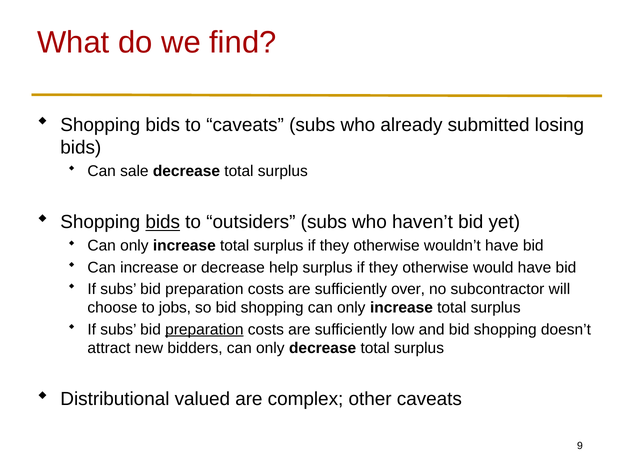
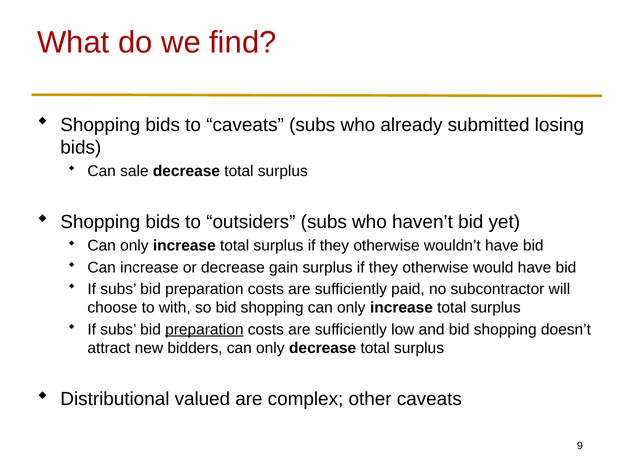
bids at (163, 222) underline: present -> none
help: help -> gain
over: over -> paid
jobs: jobs -> with
